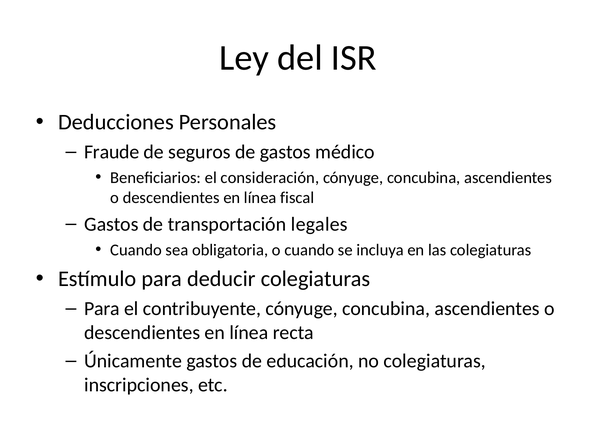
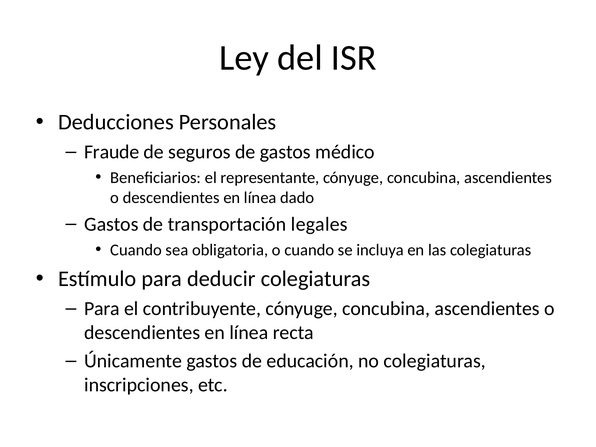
consideración: consideración -> representante
fiscal: fiscal -> dado
